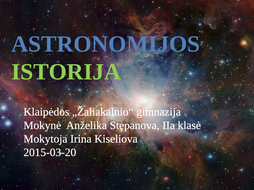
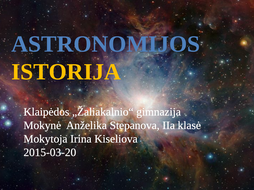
ISTORIJA colour: light green -> yellow
